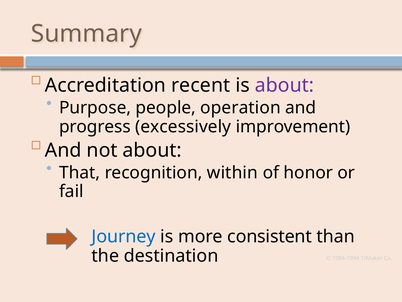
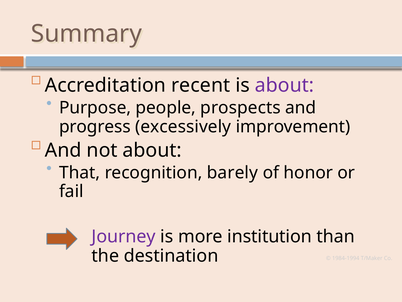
operation: operation -> prospects
within: within -> barely
Journey colour: blue -> purple
consistent: consistent -> institution
